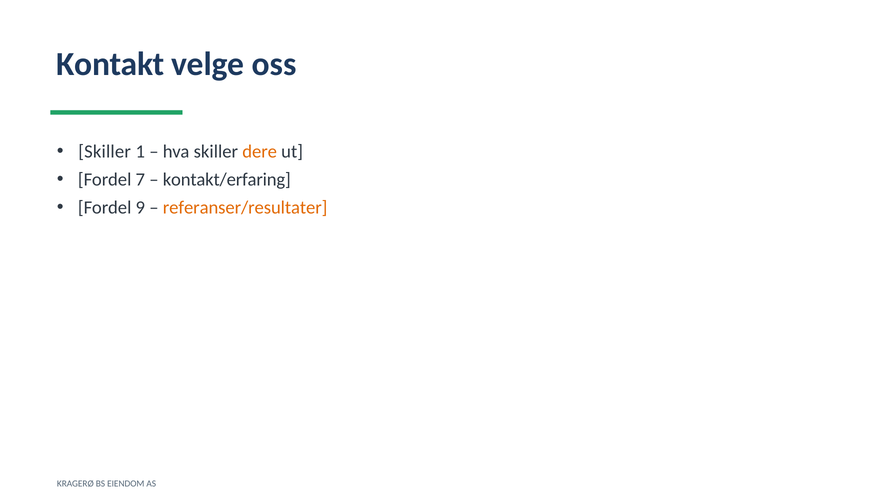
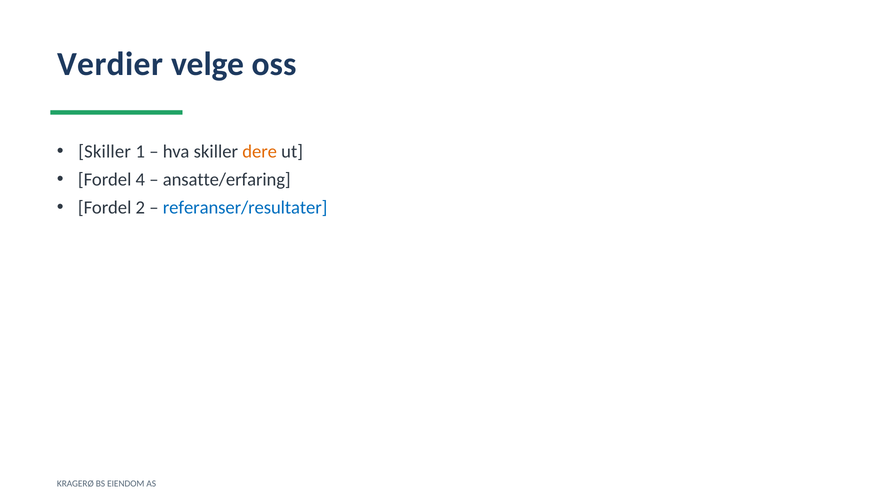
Kontakt: Kontakt -> Verdier
7: 7 -> 4
kontakt/erfaring: kontakt/erfaring -> ansatte/erfaring
9: 9 -> 2
referanser/resultater colour: orange -> blue
